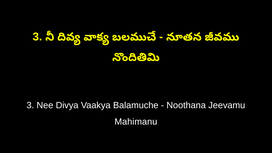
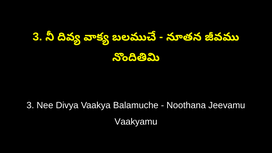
Mahimanu: Mahimanu -> Vaakyamu
